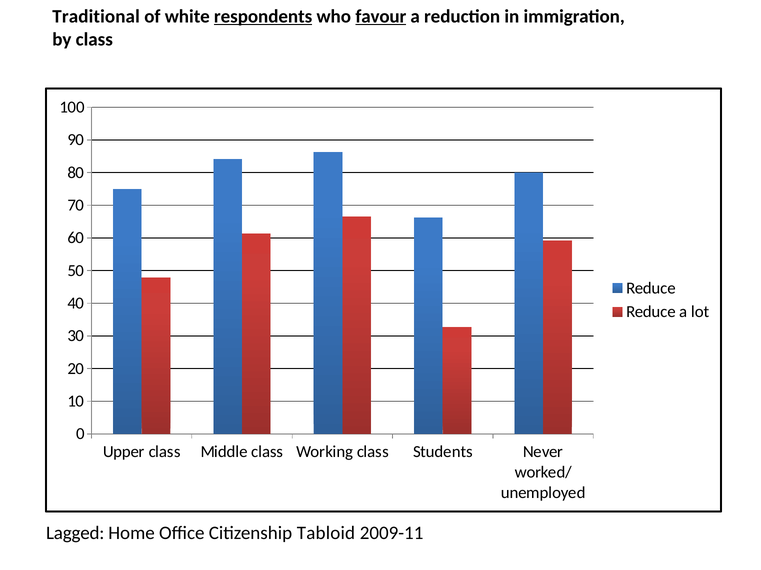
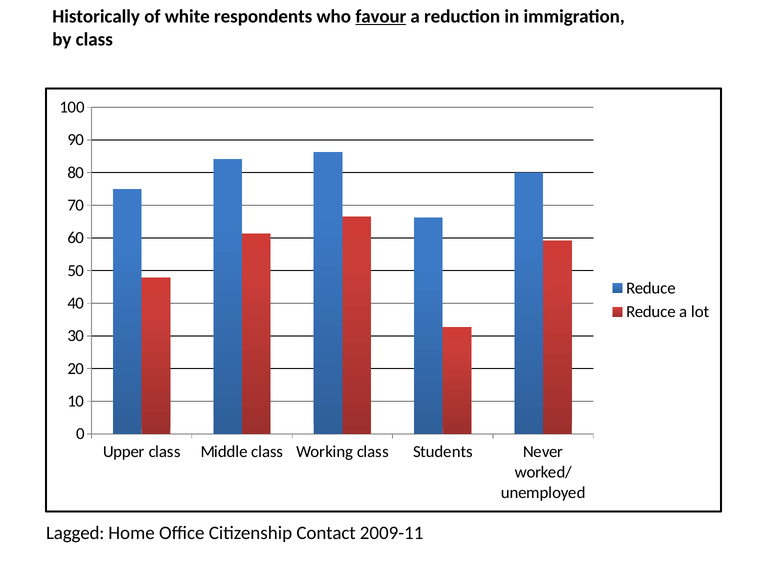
Traditional: Traditional -> Historically
respondents underline: present -> none
Tabloid: Tabloid -> Contact
